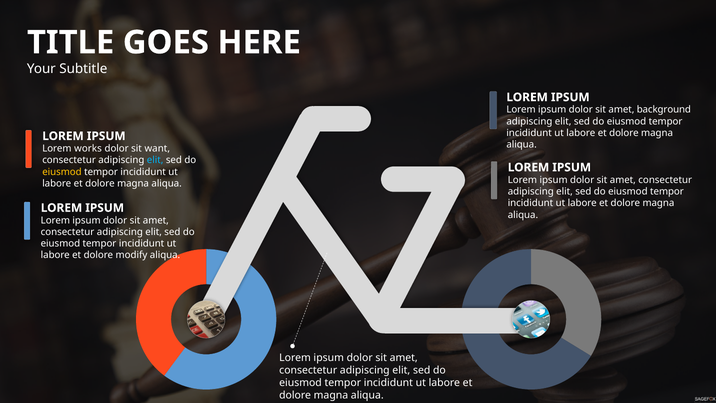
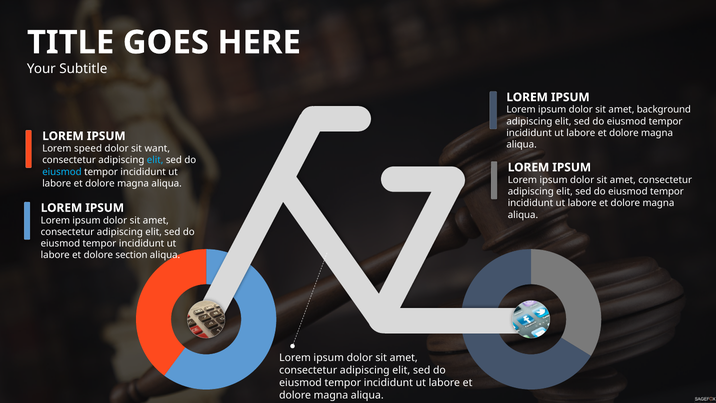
works: works -> speed
eiusmod at (62, 172) colour: yellow -> light blue
modify: modify -> section
